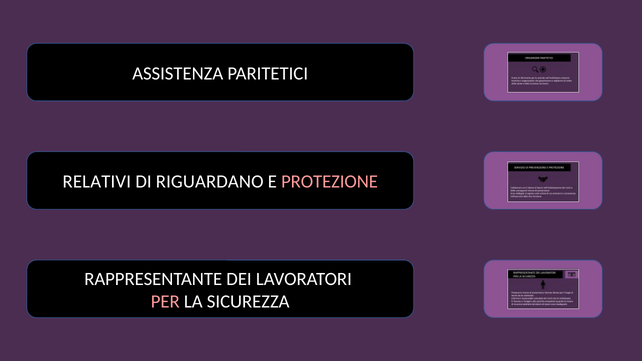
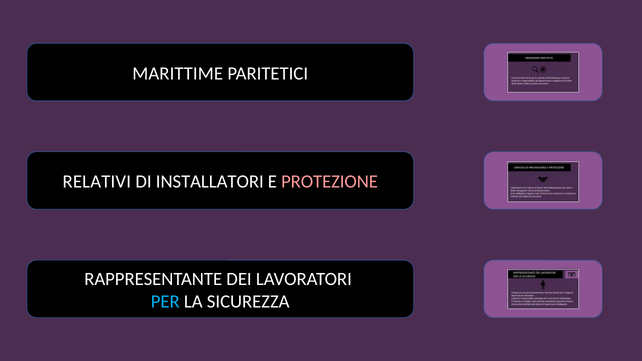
ASSISTENZA: ASSISTENZA -> MARITTIME
RIGUARDANO: RIGUARDANO -> INSTALLATORI
PER colour: pink -> light blue
